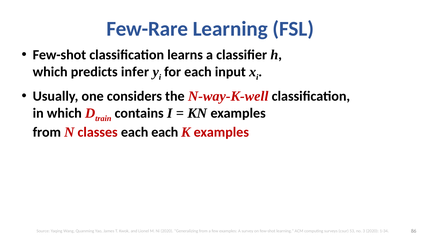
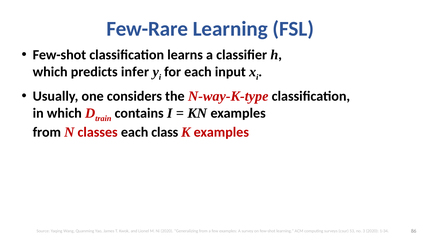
N-way-K-well: N-way-K-well -> N-way-K-type
each each: each -> class
